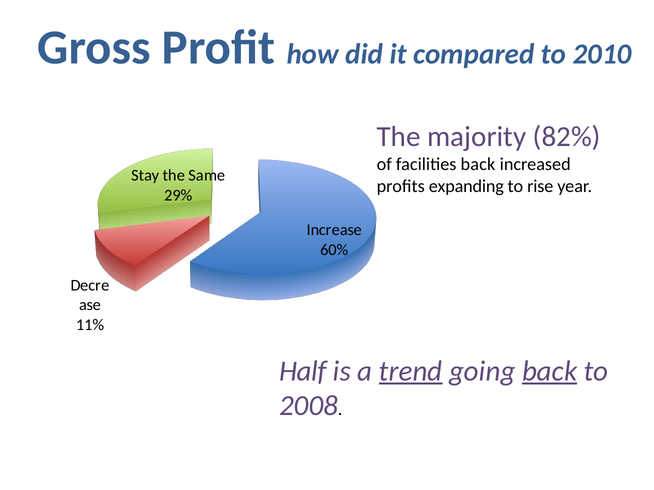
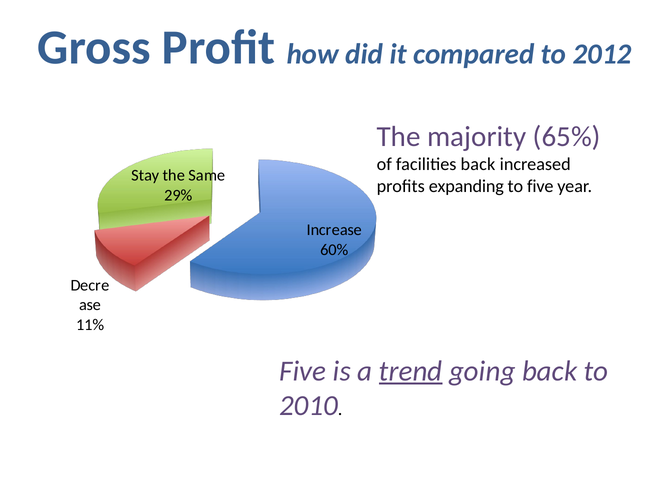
2010: 2010 -> 2012
82%: 82% -> 65%
to rise: rise -> five
Half at (303, 371): Half -> Five
back at (550, 371) underline: present -> none
2008: 2008 -> 2010
